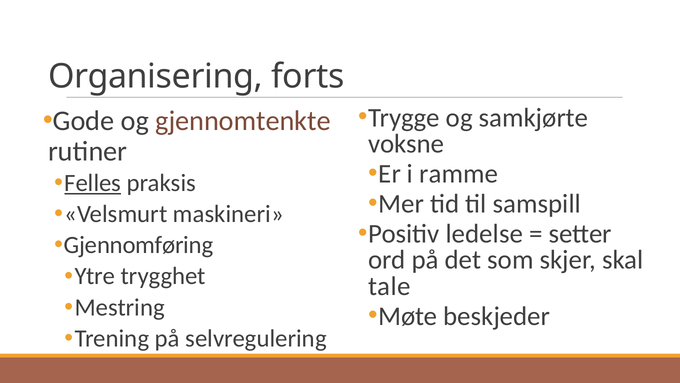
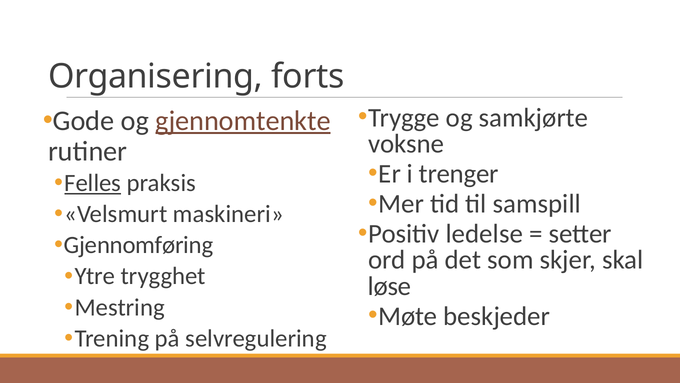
gjennomtenkte underline: none -> present
ramme: ramme -> trenger
tale: tale -> løse
